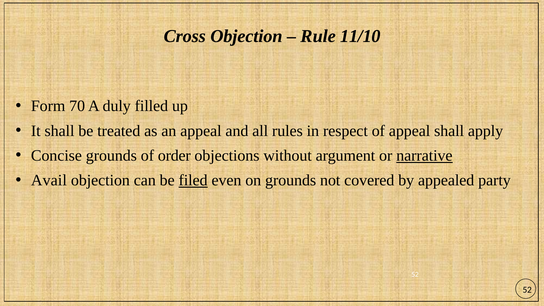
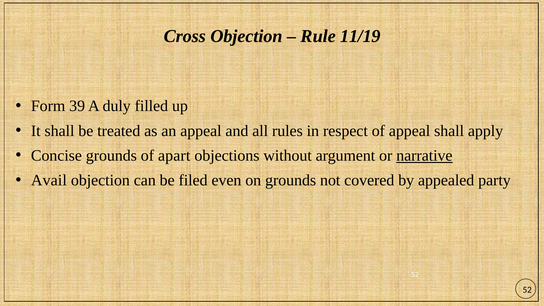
11/10: 11/10 -> 11/19
70: 70 -> 39
order: order -> apart
filed underline: present -> none
